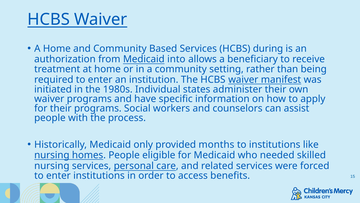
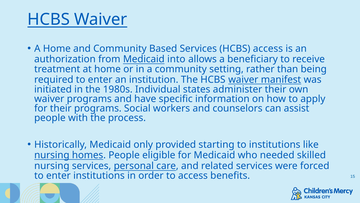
HCBS during: during -> access
months: months -> starting
